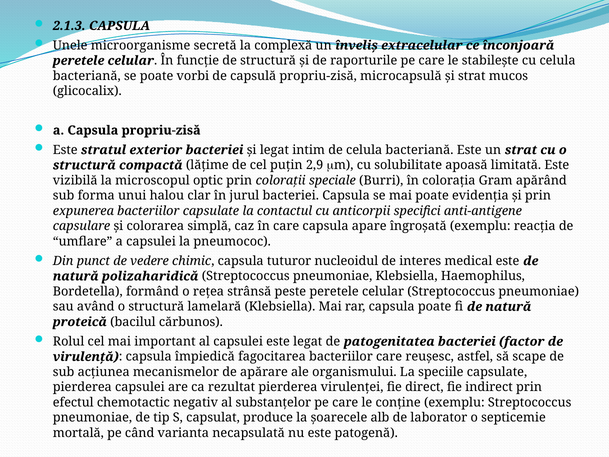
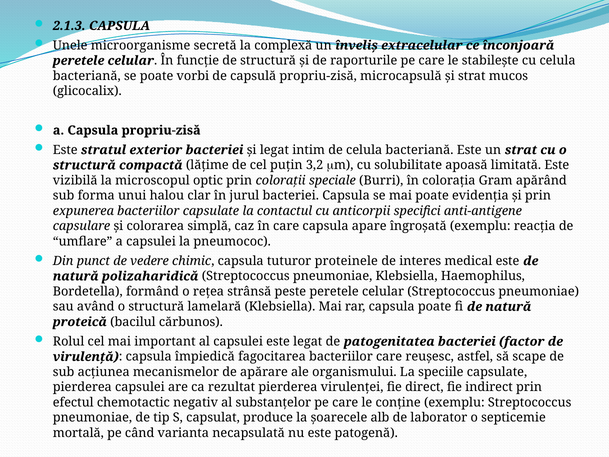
2,9: 2,9 -> 3,2
nucleoidul: nucleoidul -> proteinele
